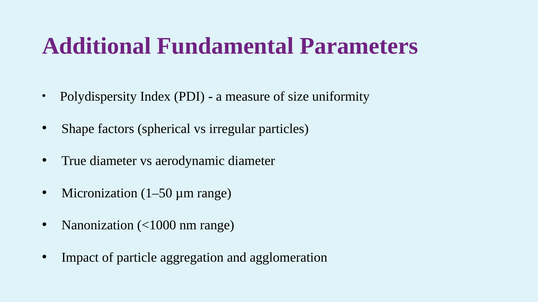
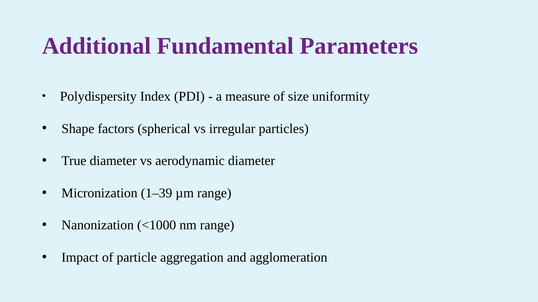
1–50: 1–50 -> 1–39
